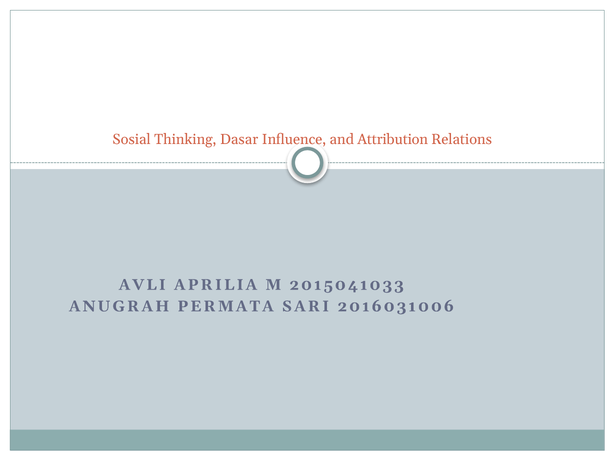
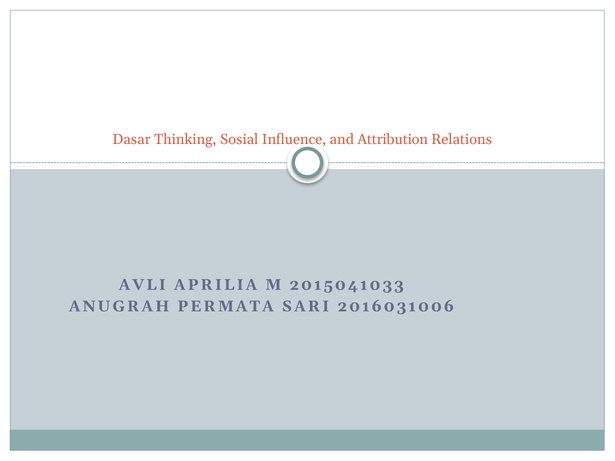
Sosial: Sosial -> Dasar
Dasar: Dasar -> Sosial
